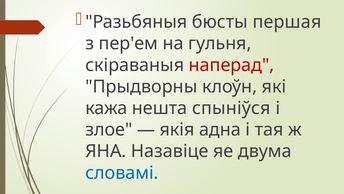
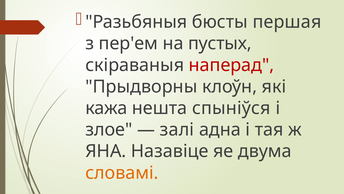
гульня: гульня -> пустых
якія: якія -> залі
словамі colour: blue -> orange
